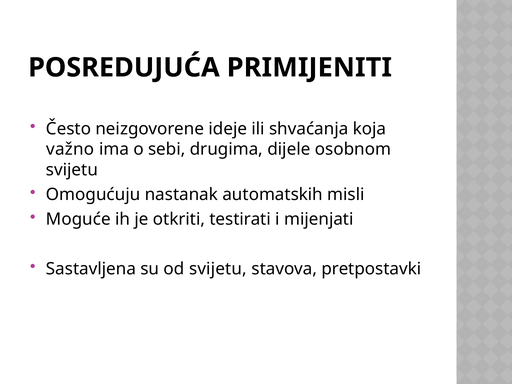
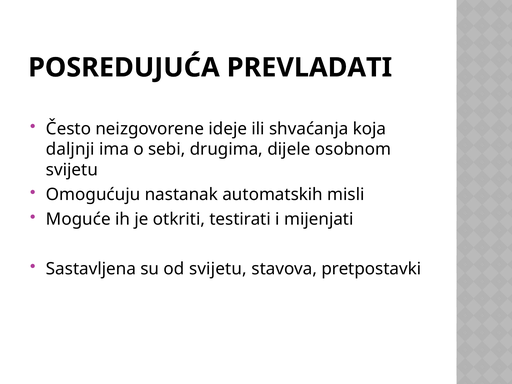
PRIMIJENITI: PRIMIJENITI -> PREVLADATI
važno: važno -> daljnji
